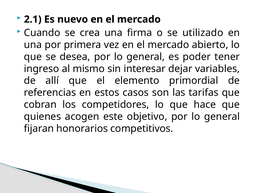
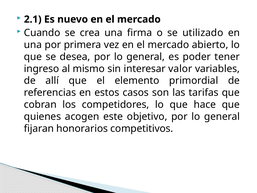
dejar: dejar -> valor
